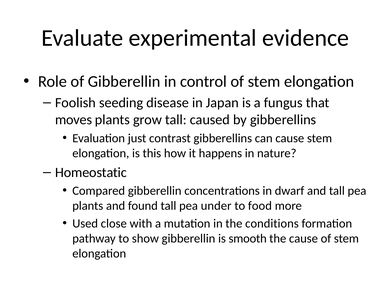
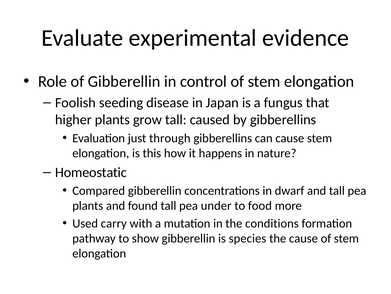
moves: moves -> higher
contrast: contrast -> through
close: close -> carry
smooth: smooth -> species
